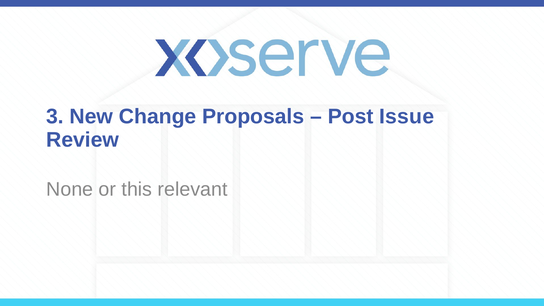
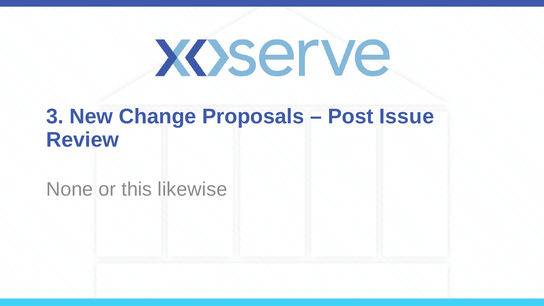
relevant: relevant -> likewise
